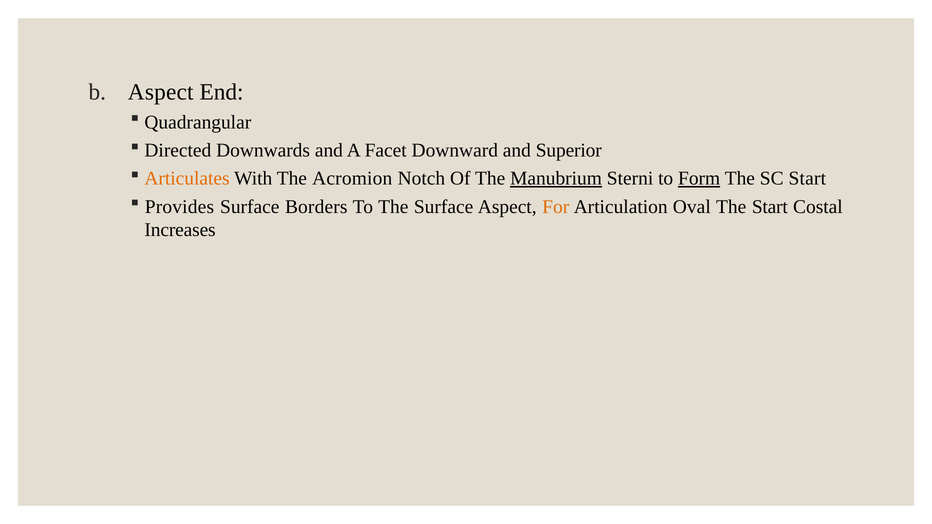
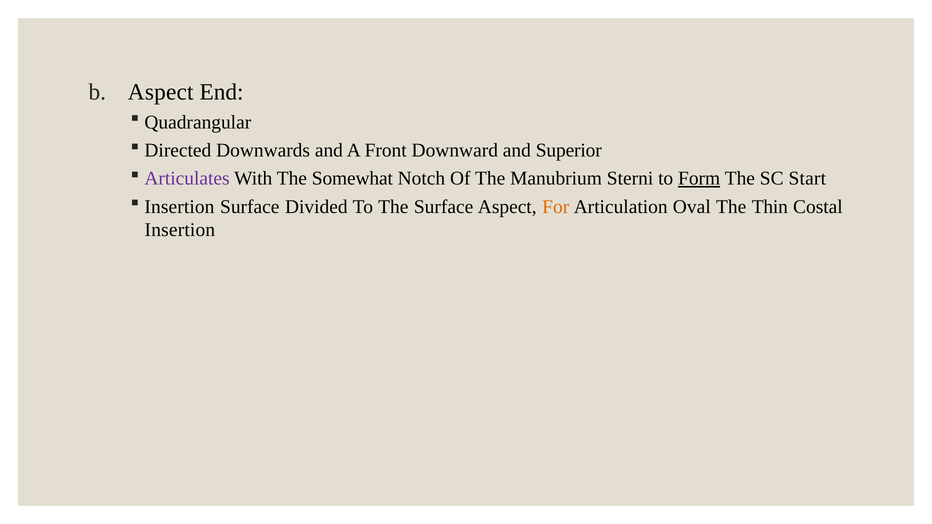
Facet: Facet -> Front
Articulates colour: orange -> purple
Acromion: Acromion -> Somewhat
Manubrium underline: present -> none
Provides at (179, 207): Provides -> Insertion
Borders: Borders -> Divided
The Start: Start -> Thin
Increases at (180, 230): Increases -> Insertion
